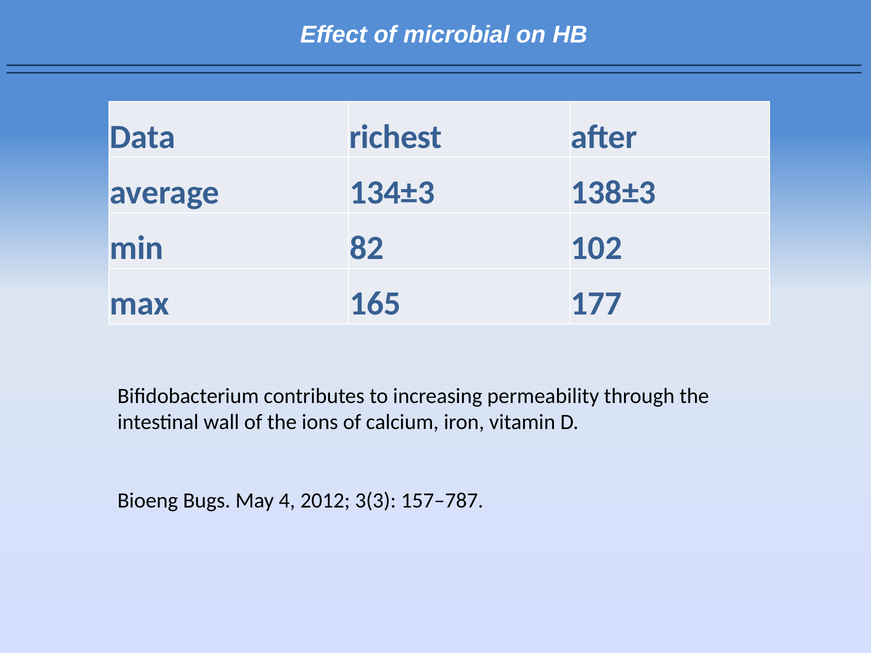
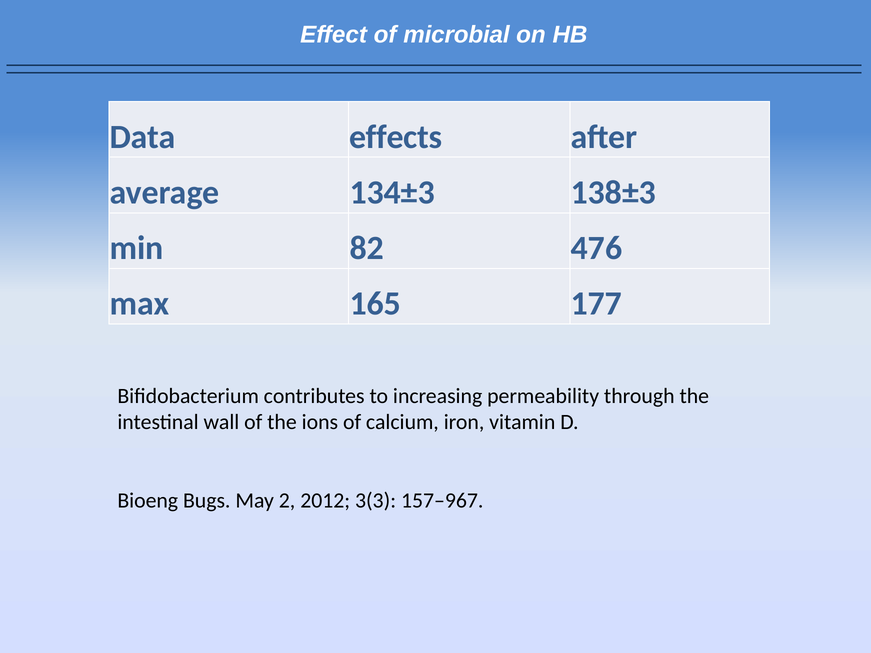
richest: richest -> effects
102: 102 -> 476
4: 4 -> 2
157–787: 157–787 -> 157–967
